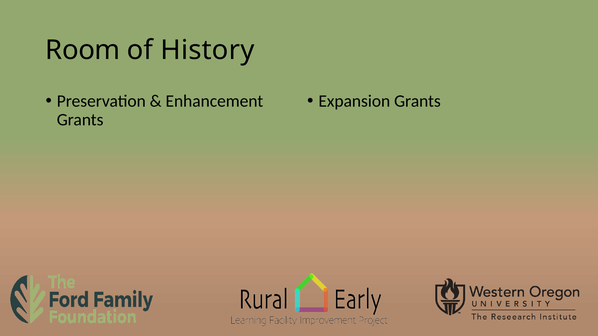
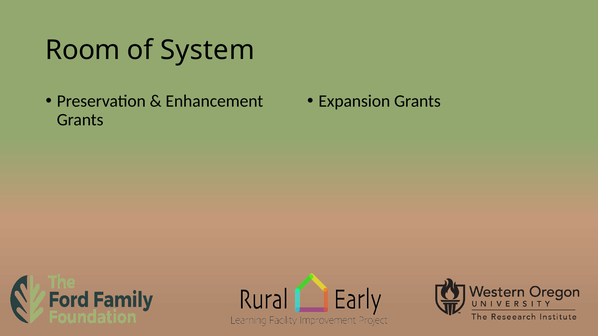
History: History -> System
